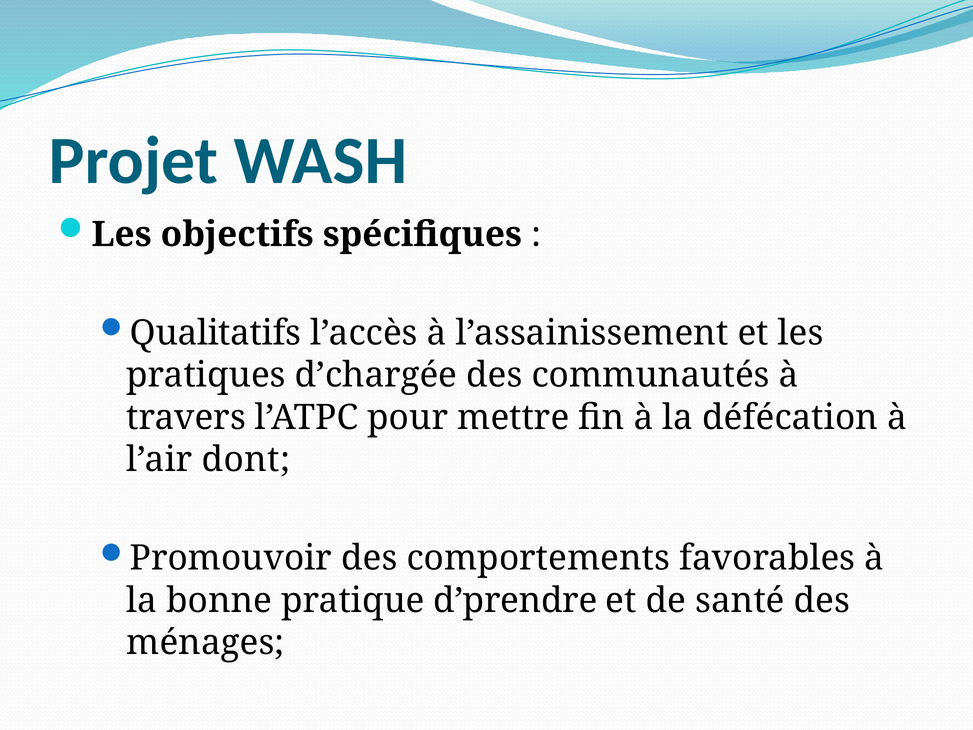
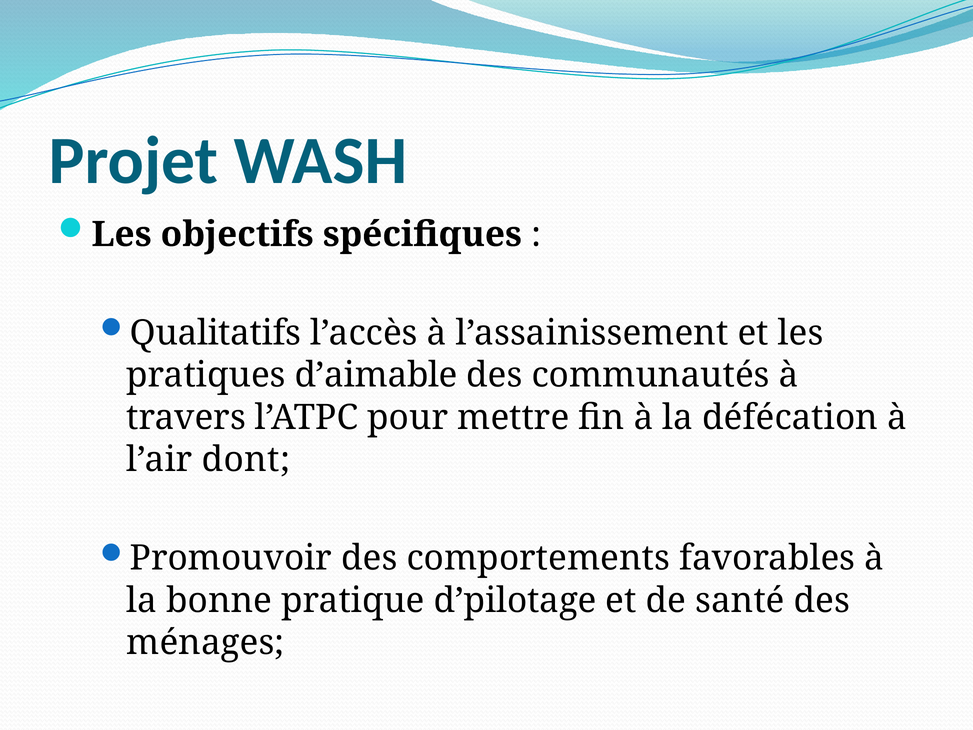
d’chargée: d’chargée -> d’aimable
d’prendre: d’prendre -> d’pilotage
